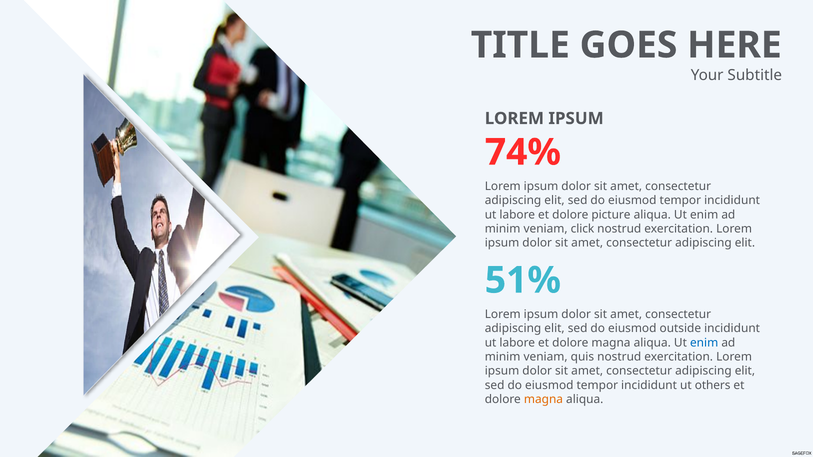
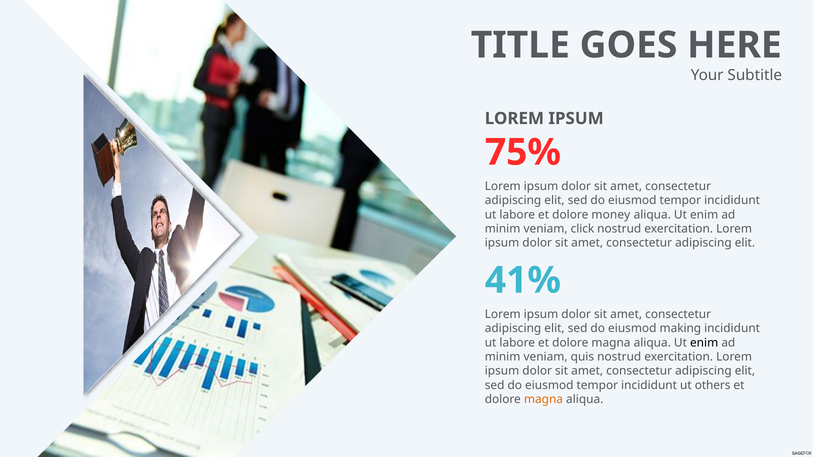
74%: 74% -> 75%
picture: picture -> money
51%: 51% -> 41%
outside: outside -> making
enim at (704, 343) colour: blue -> black
